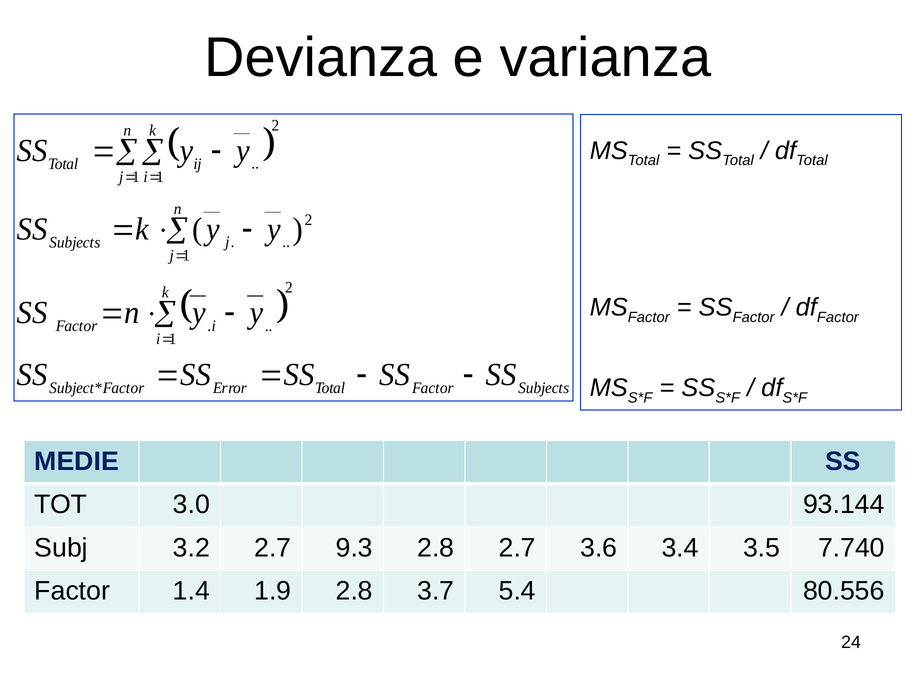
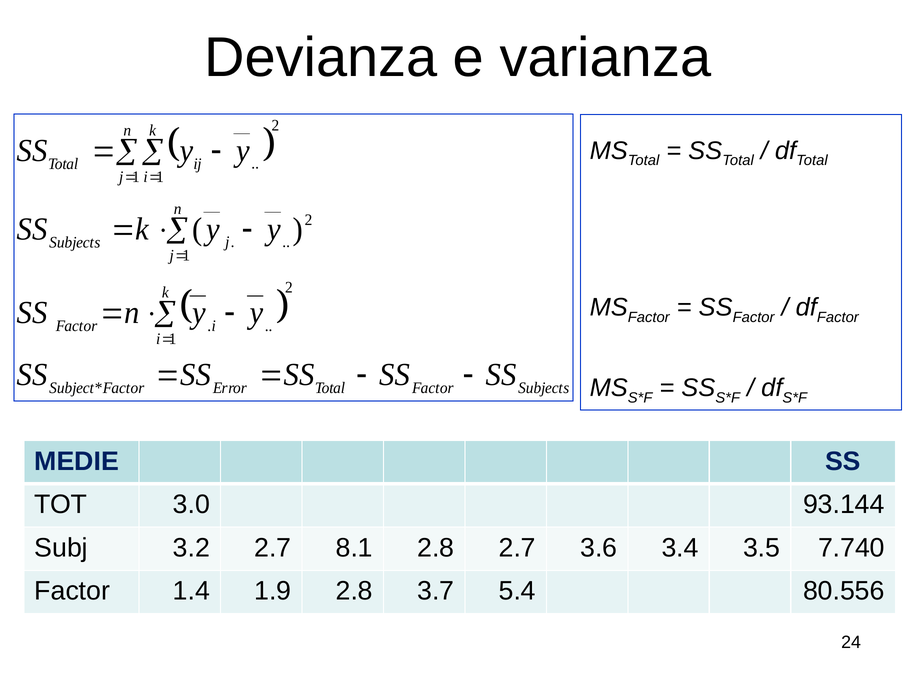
9.3: 9.3 -> 8.1
